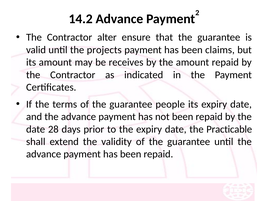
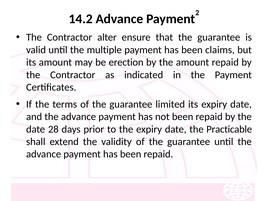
projects: projects -> multiple
receives: receives -> erection
people: people -> limited
